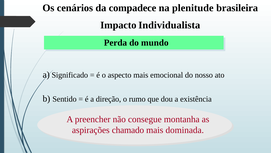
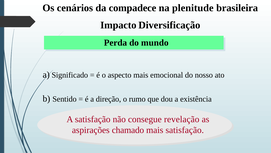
Individualista: Individualista -> Diversificação
A preencher: preencher -> satisfação
montanha: montanha -> revelação
mais dominada: dominada -> satisfação
